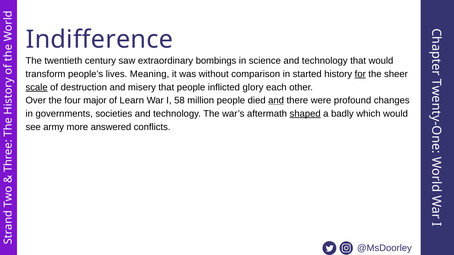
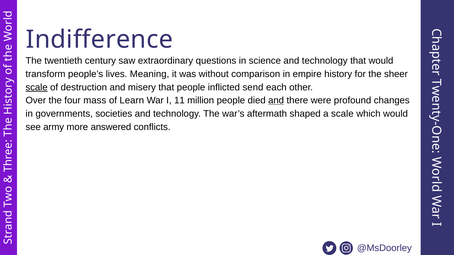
bombings: bombings -> questions
started: started -> empire
for underline: present -> none
glory: glory -> send
major: major -> mass
58: 58 -> 11
shaped underline: present -> none
a badly: badly -> scale
